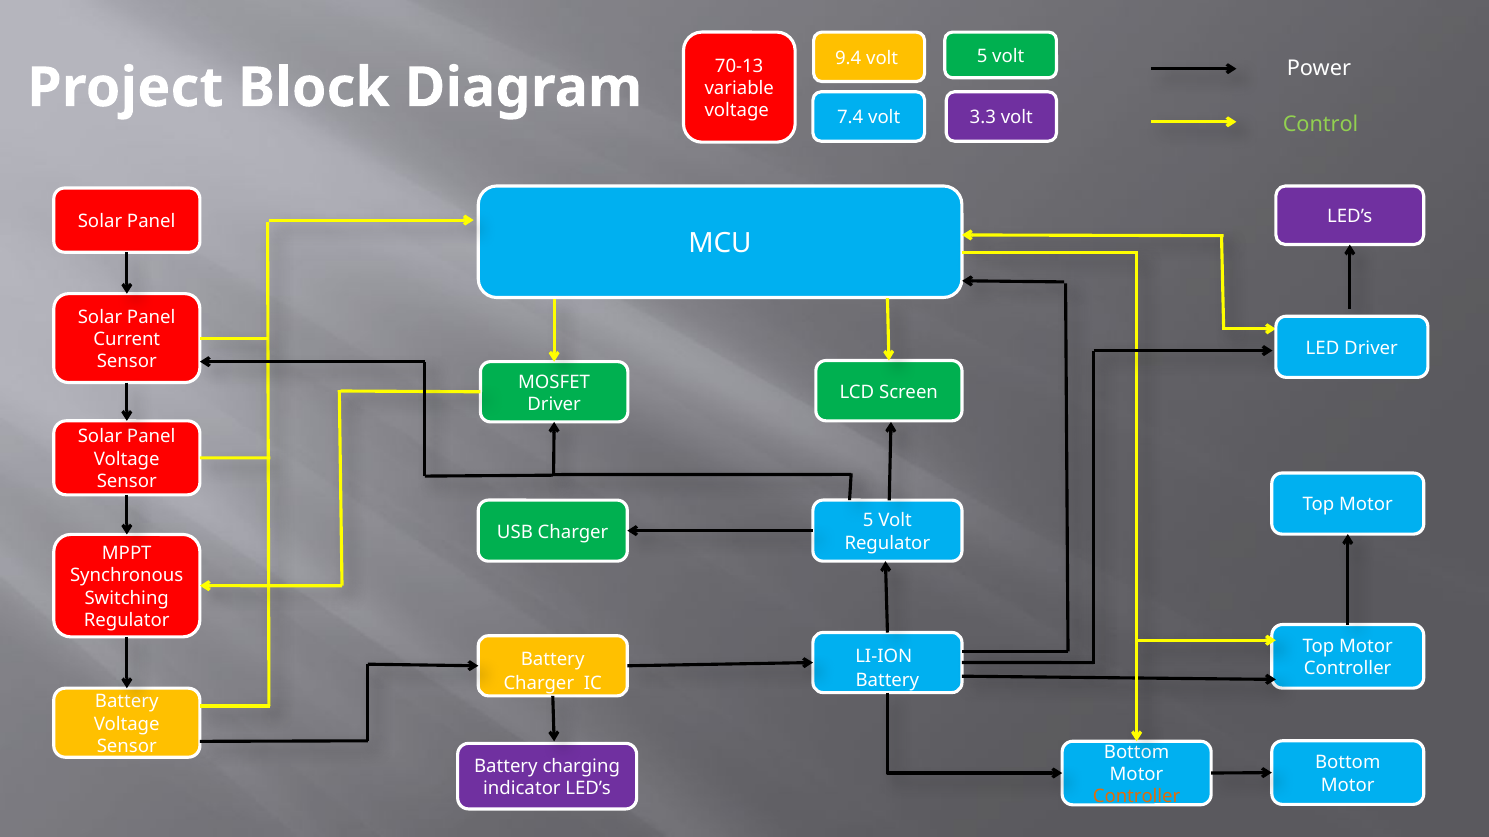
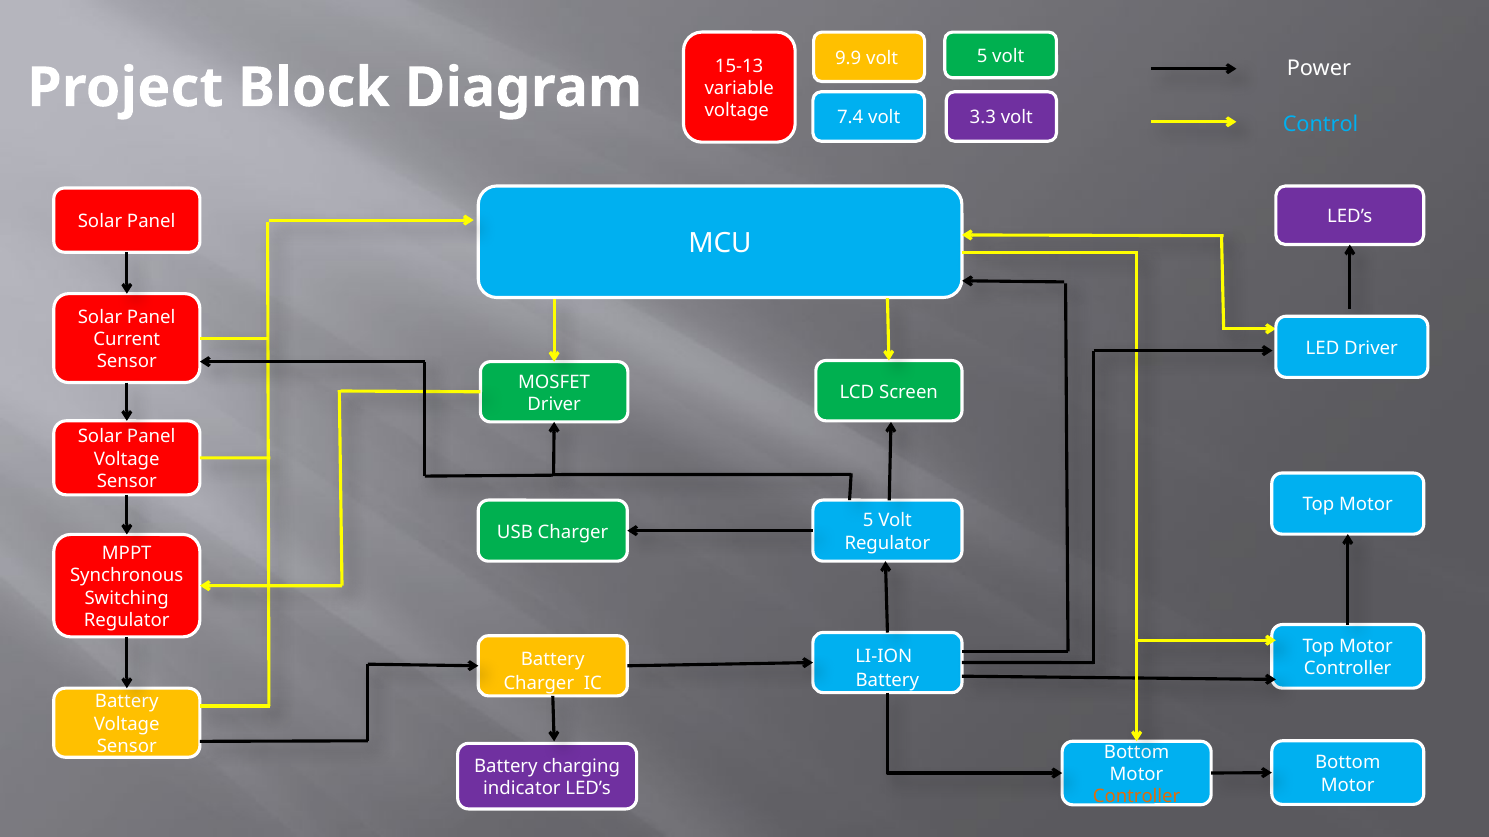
9.4: 9.4 -> 9.9
70-13: 70-13 -> 15-13
Control colour: light green -> light blue
